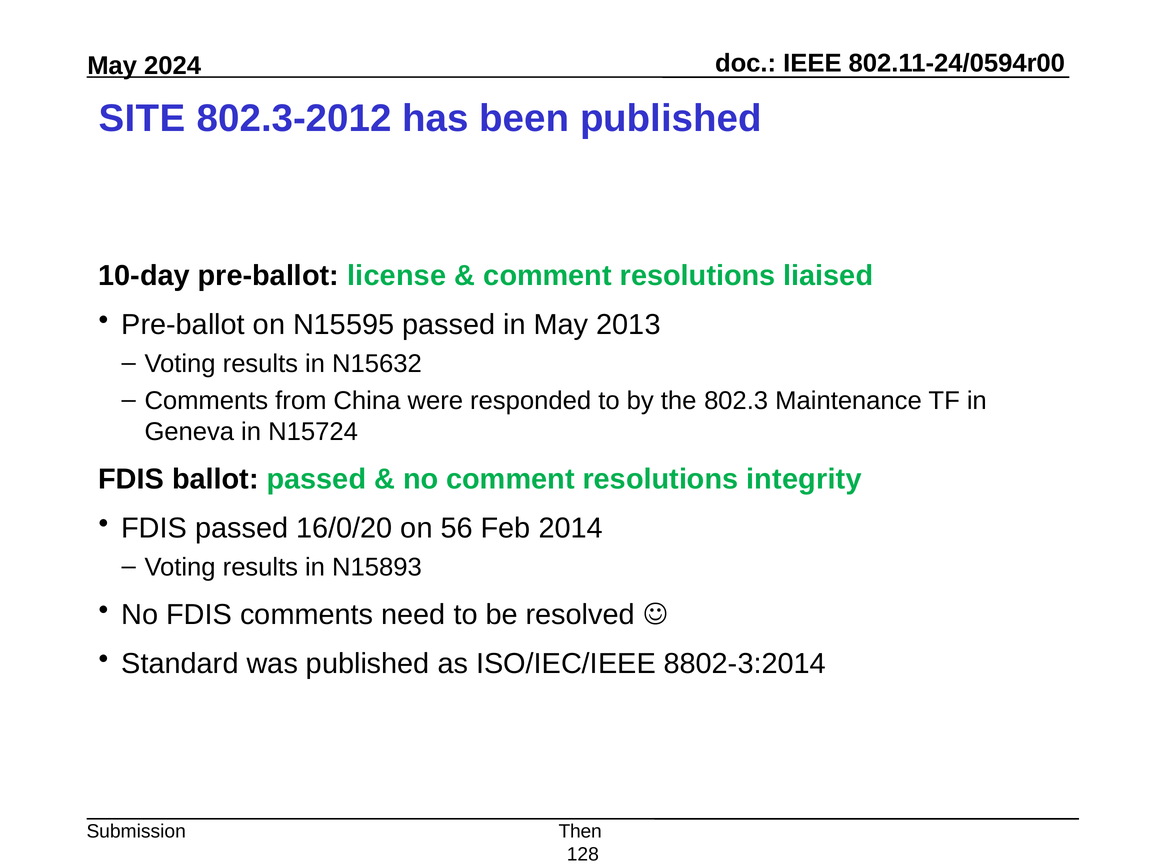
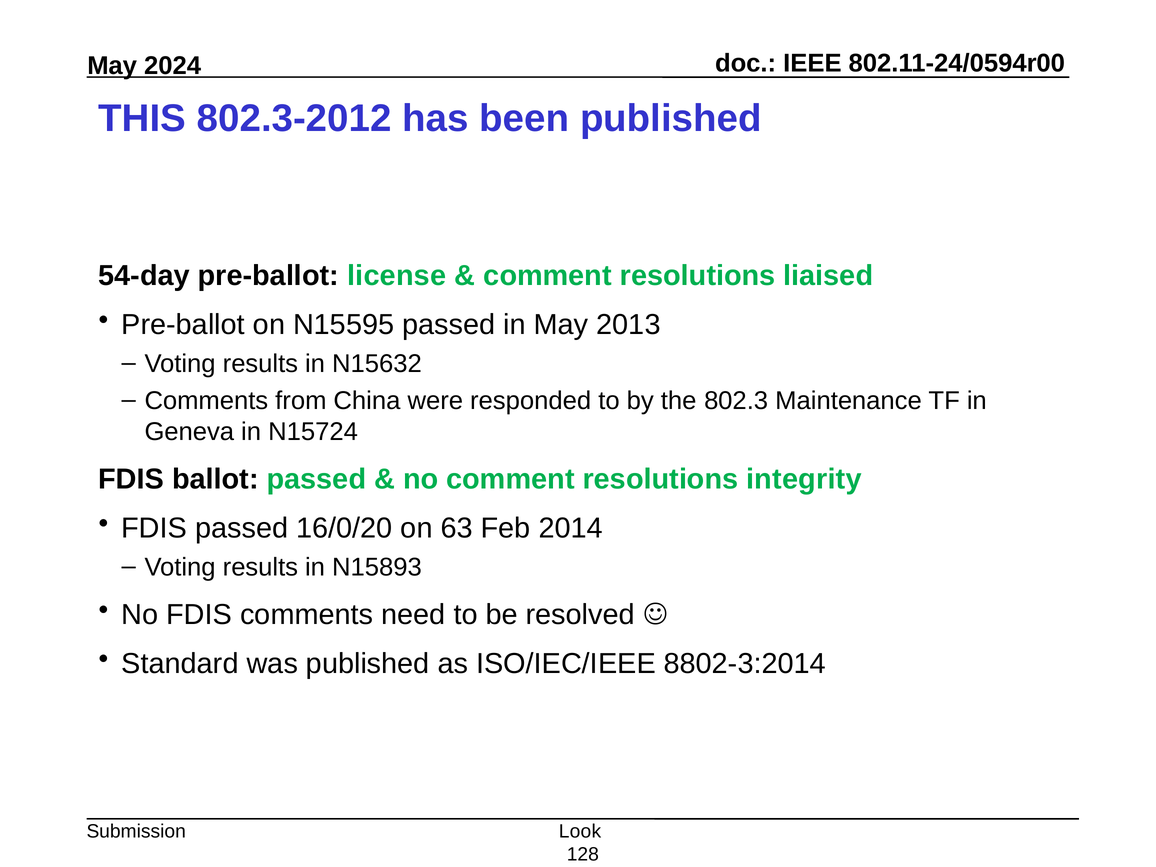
SITE: SITE -> THIS
10-day: 10-day -> 54-day
56: 56 -> 63
Then: Then -> Look
